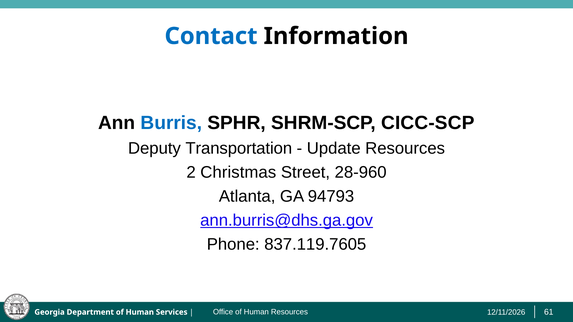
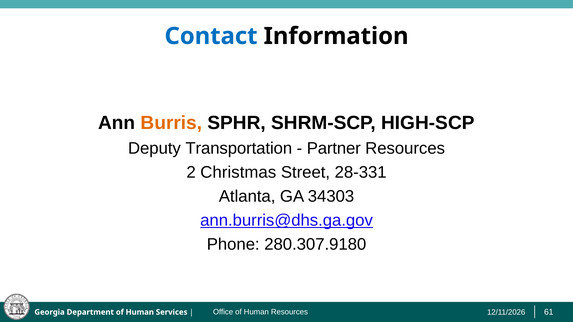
Burris colour: blue -> orange
CICC-SCP: CICC-SCP -> HIGH-SCP
Update: Update -> Partner
28-960: 28-960 -> 28-331
94793: 94793 -> 34303
837.119.7605: 837.119.7605 -> 280.307.9180
